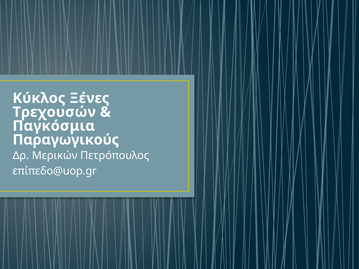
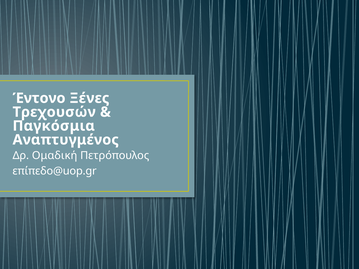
Κύκλος: Κύκλος -> Έντονο
Παραγωγικούς: Παραγωγικούς -> Αναπτυγμένος
Μερικών: Μερικών -> Ομαδική
